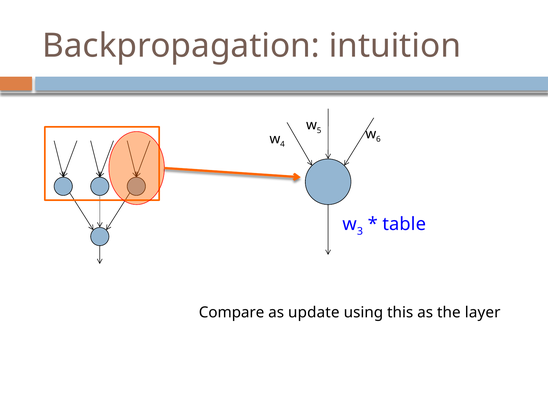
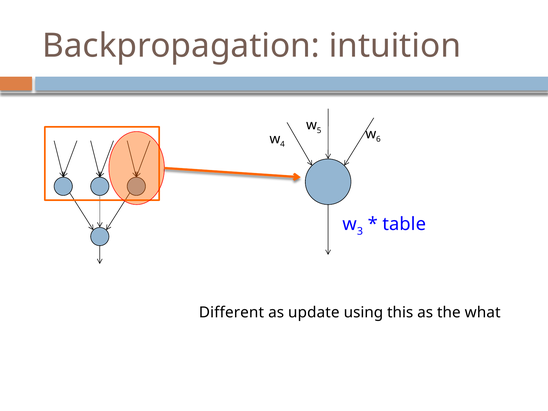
Compare: Compare -> Different
layer: layer -> what
